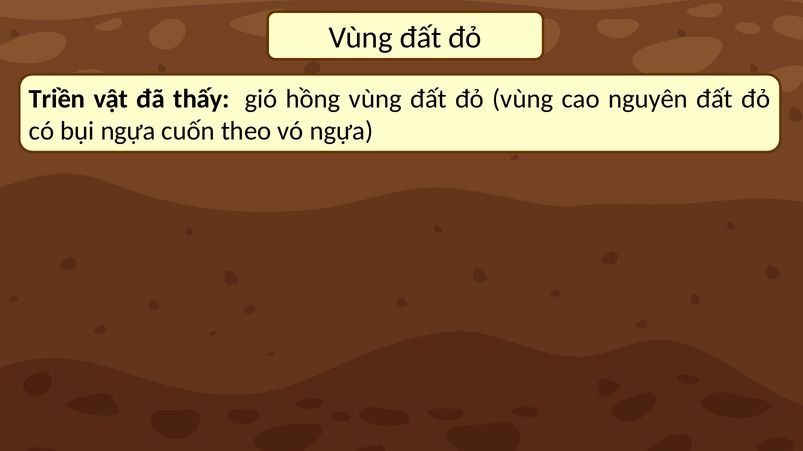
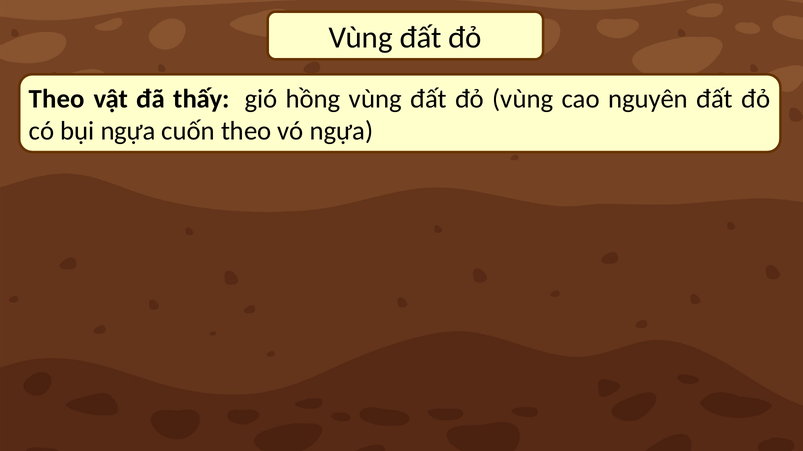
Triền at (57, 99): Triền -> Theo
